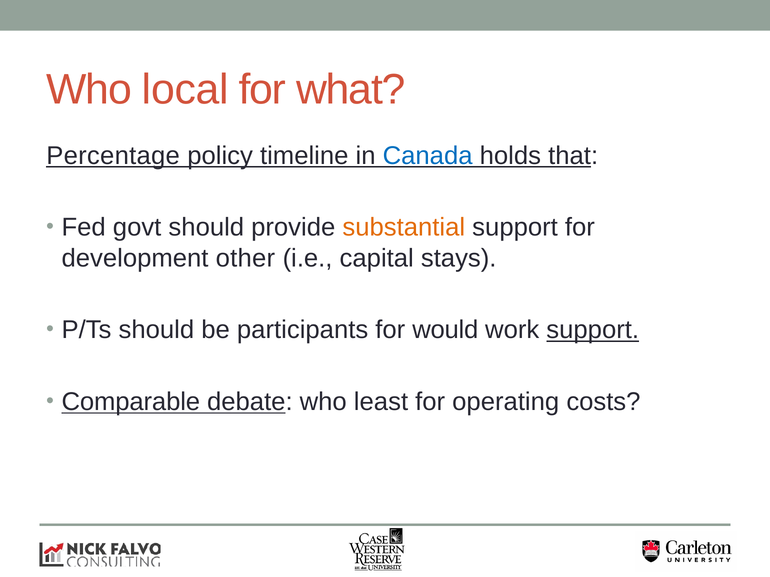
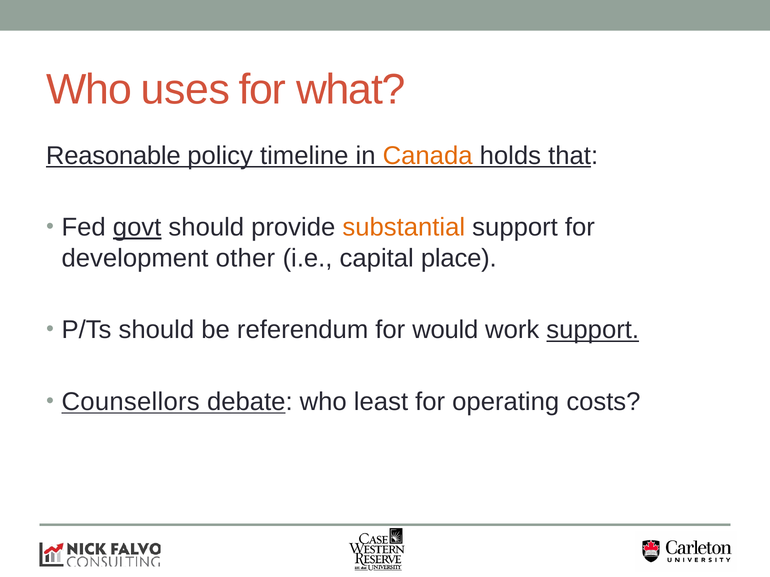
local: local -> uses
Percentage: Percentage -> Reasonable
Canada colour: blue -> orange
govt underline: none -> present
stays: stays -> place
participants: participants -> referendum
Comparable: Comparable -> Counsellors
